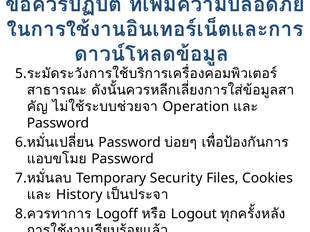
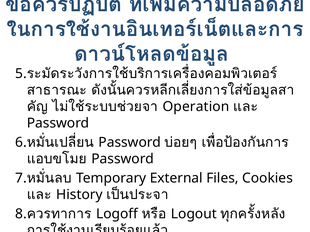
Security: Security -> External
